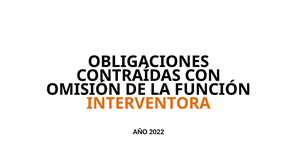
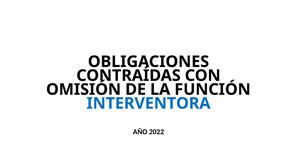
INTERVENTORA colour: orange -> blue
